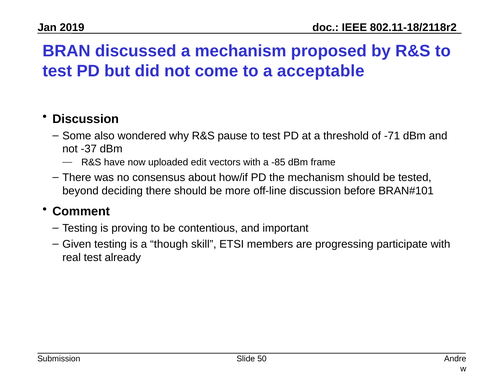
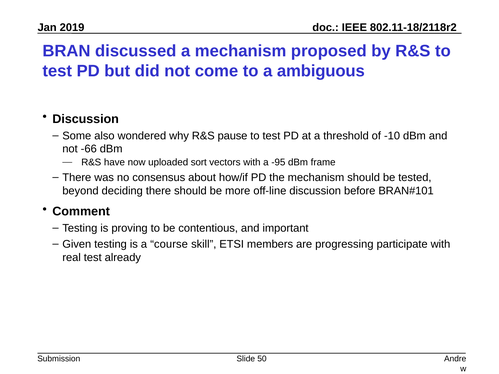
acceptable: acceptable -> ambiguous
-71: -71 -> -10
-37: -37 -> -66
edit: edit -> sort
-85: -85 -> -95
though: though -> course
